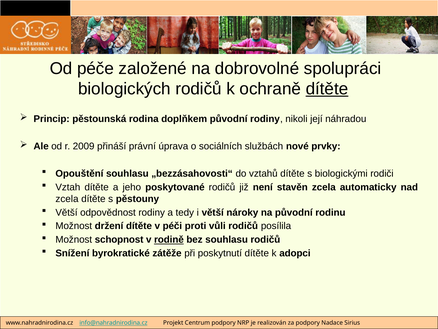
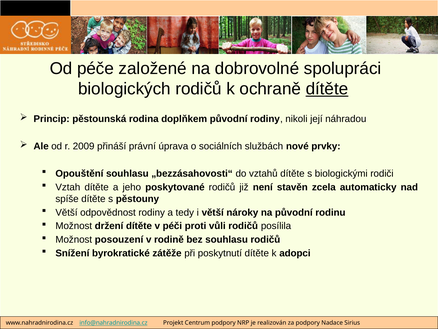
zcela at (67, 199): zcela -> spíše
schopnost: schopnost -> posouzení
rodině underline: present -> none
